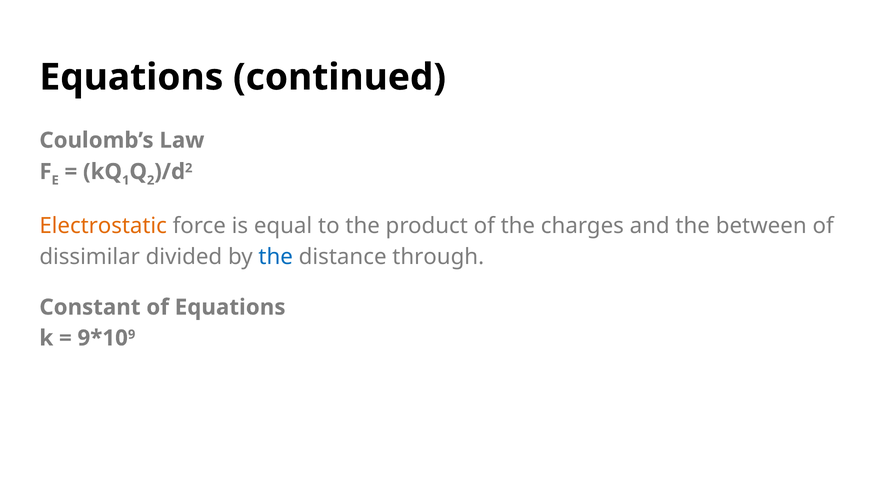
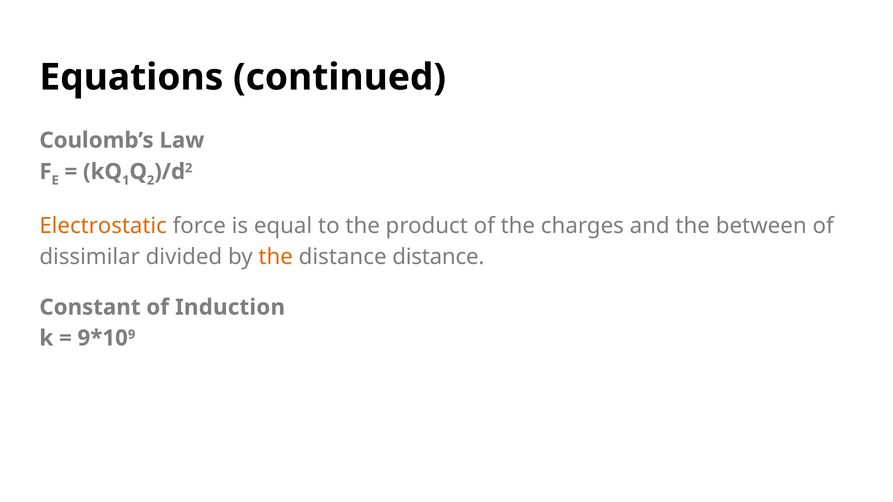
the at (276, 257) colour: blue -> orange
distance through: through -> distance
of Equations: Equations -> Induction
